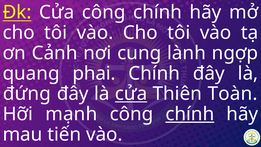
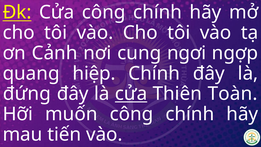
lành: lành -> ngơi
phai: phai -> hiệp
mạnh: mạnh -> muốn
chính at (190, 114) underline: present -> none
